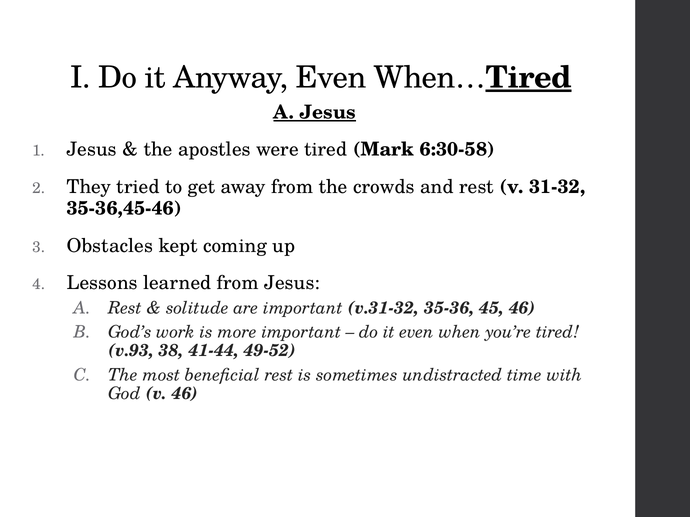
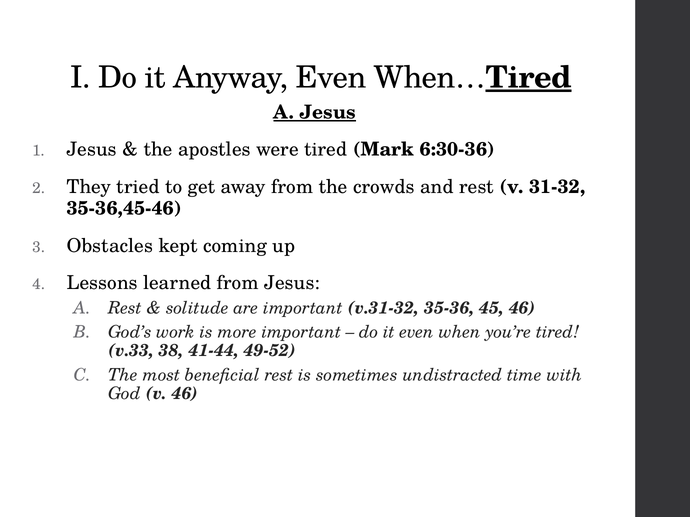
6:30-58: 6:30-58 -> 6:30-36
v.93: v.93 -> v.33
